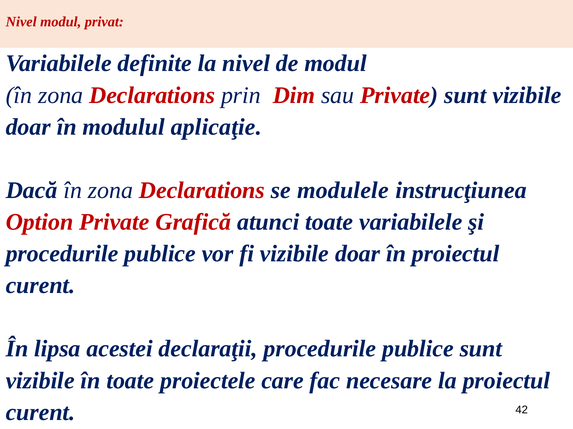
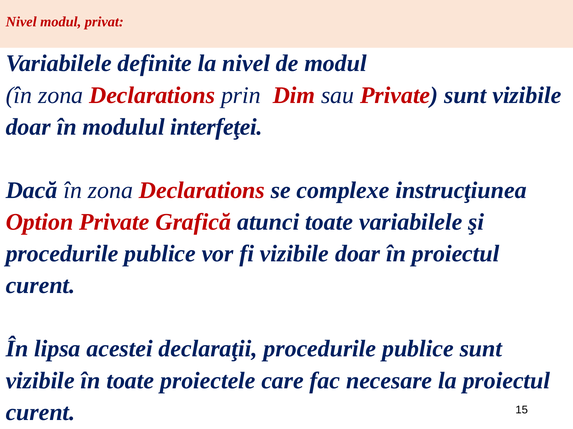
aplicaţie: aplicaţie -> interfeţei
modulele: modulele -> complexe
42: 42 -> 15
